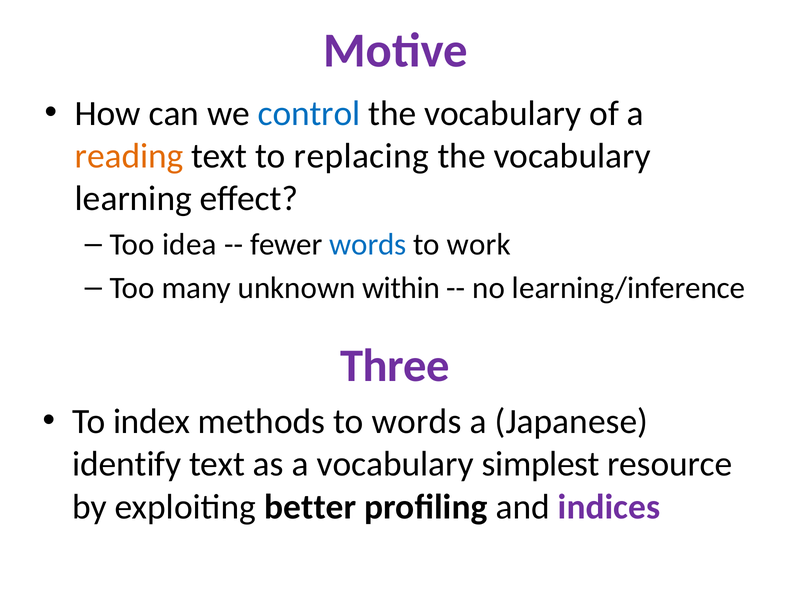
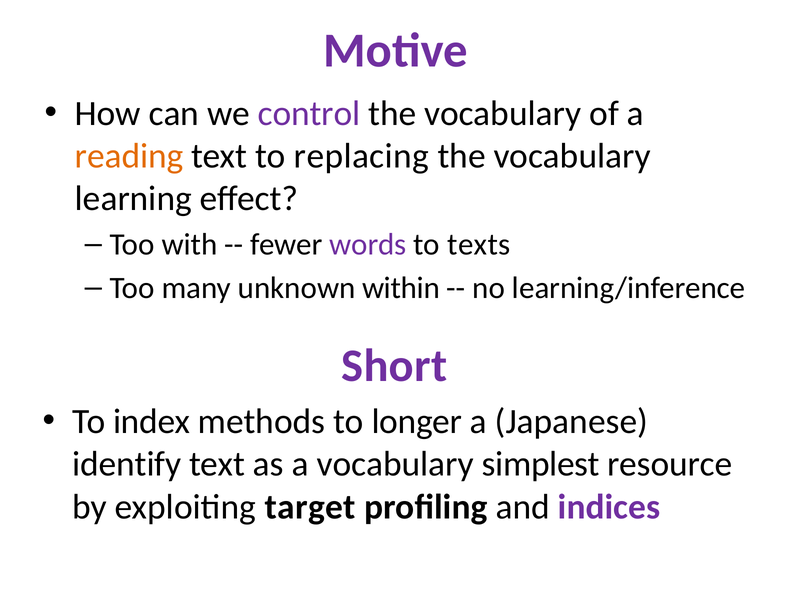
control colour: blue -> purple
idea: idea -> with
words at (368, 244) colour: blue -> purple
work: work -> texts
Three: Three -> Short
to words: words -> longer
better: better -> target
